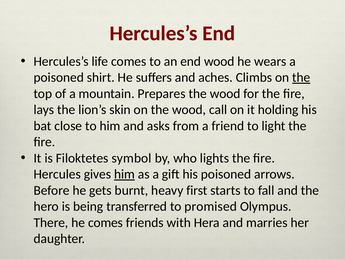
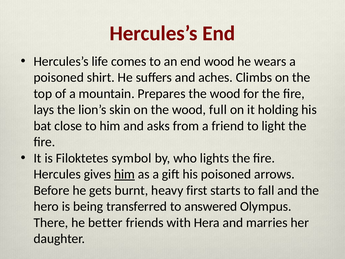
the at (301, 77) underline: present -> none
call: call -> full
promised: promised -> answered
he comes: comes -> better
